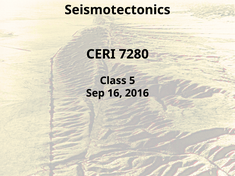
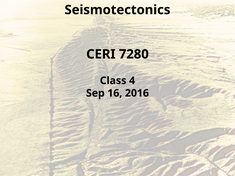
5: 5 -> 4
